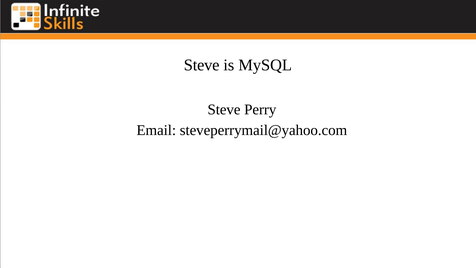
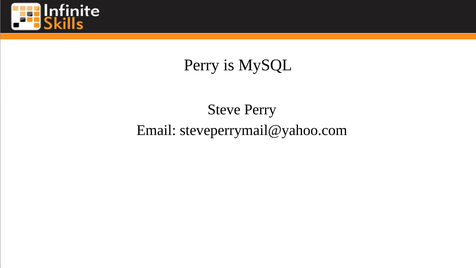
Steve at (202, 65): Steve -> Perry
